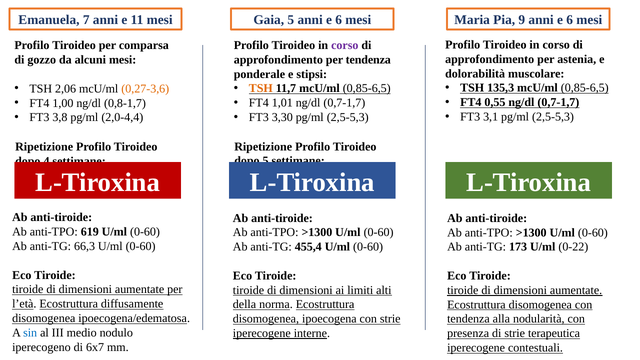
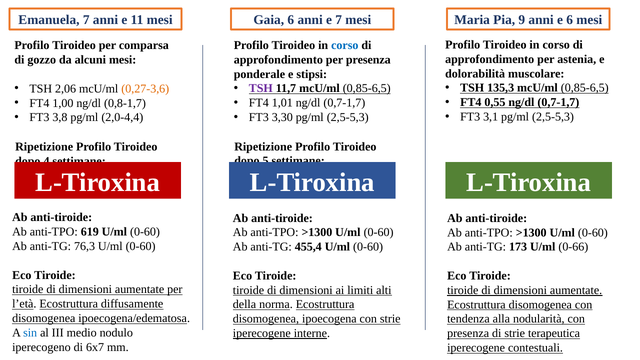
Gaia 5: 5 -> 6
6 at (339, 20): 6 -> 7
corso at (345, 45) colour: purple -> blue
per tendenza: tendenza -> presenza
TSH at (261, 88) colour: orange -> purple
66,3: 66,3 -> 76,3
0-22: 0-22 -> 0-66
